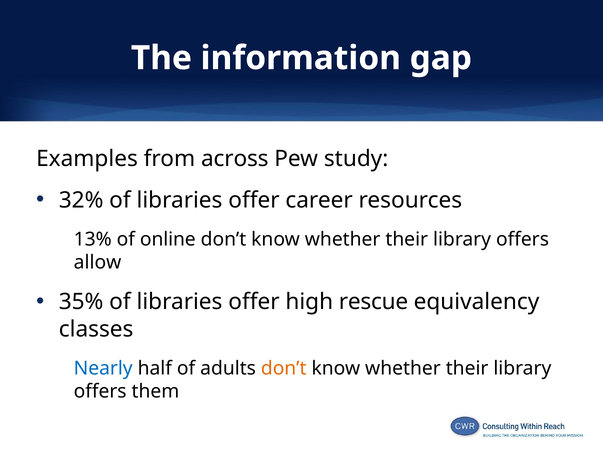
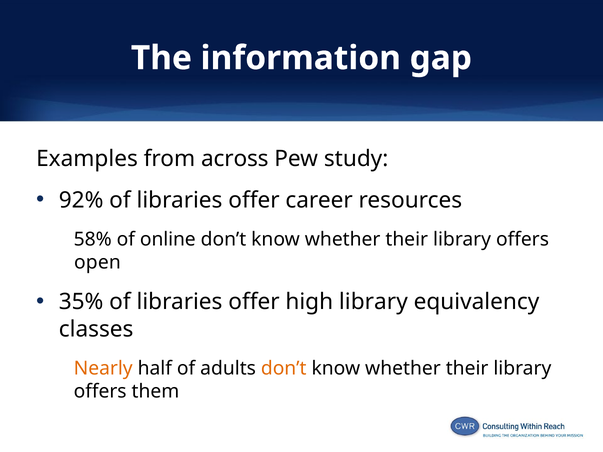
32%: 32% -> 92%
13%: 13% -> 58%
allow: allow -> open
high rescue: rescue -> library
Nearly colour: blue -> orange
